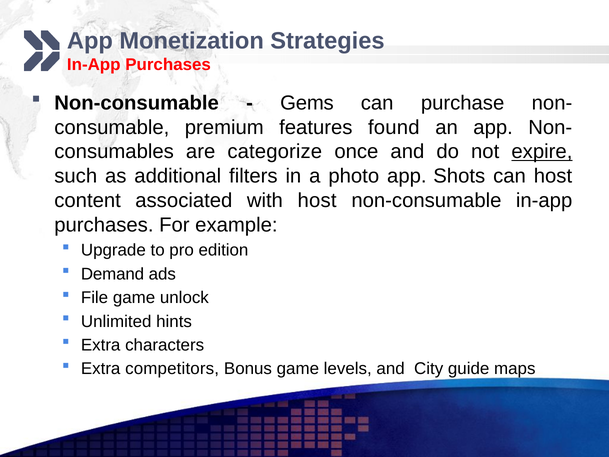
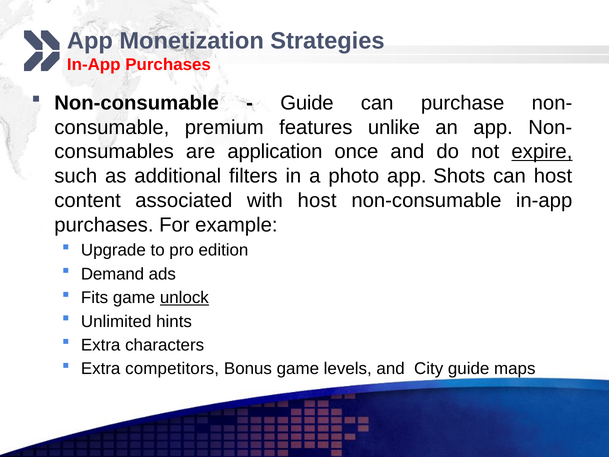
Gems at (307, 103): Gems -> Guide
found: found -> unlike
categorize: categorize -> application
File: File -> Fits
unlock underline: none -> present
